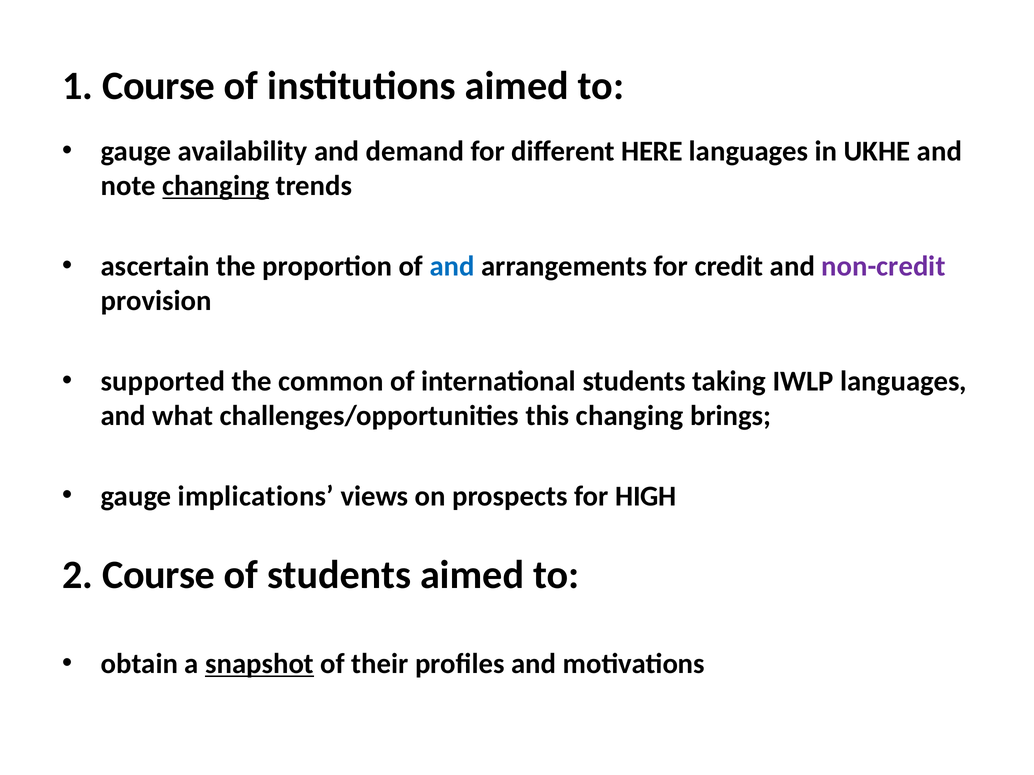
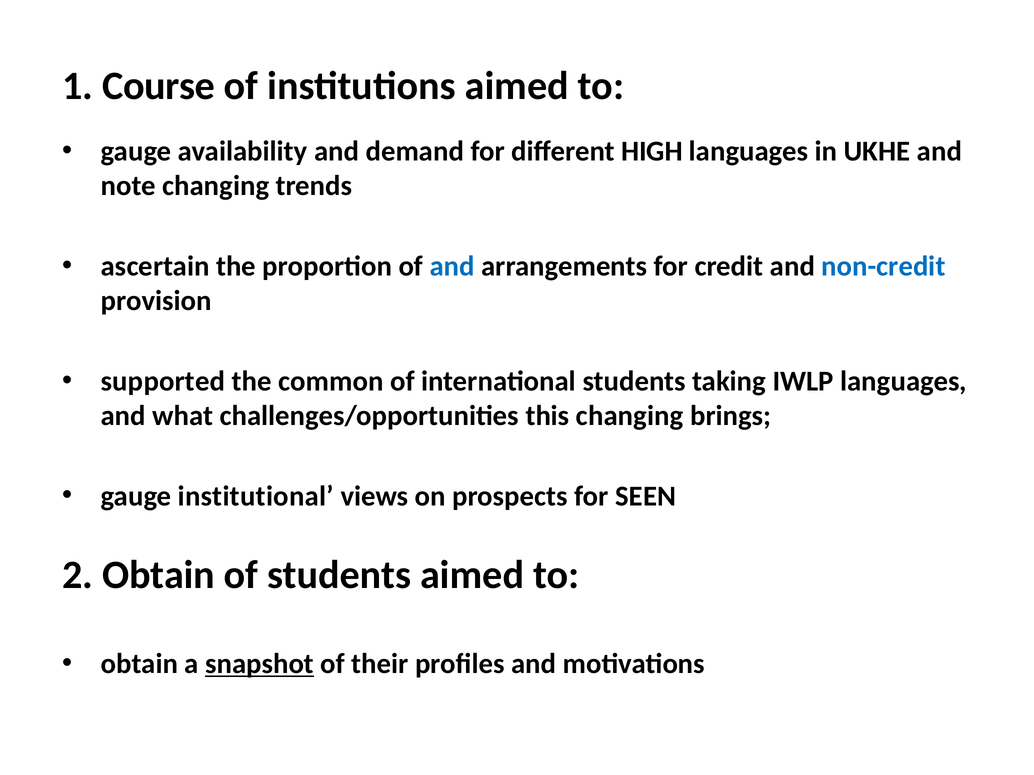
HERE: HERE -> HIGH
changing at (216, 186) underline: present -> none
non-credit colour: purple -> blue
implications: implications -> institutional
HIGH: HIGH -> SEEN
2 Course: Course -> Obtain
